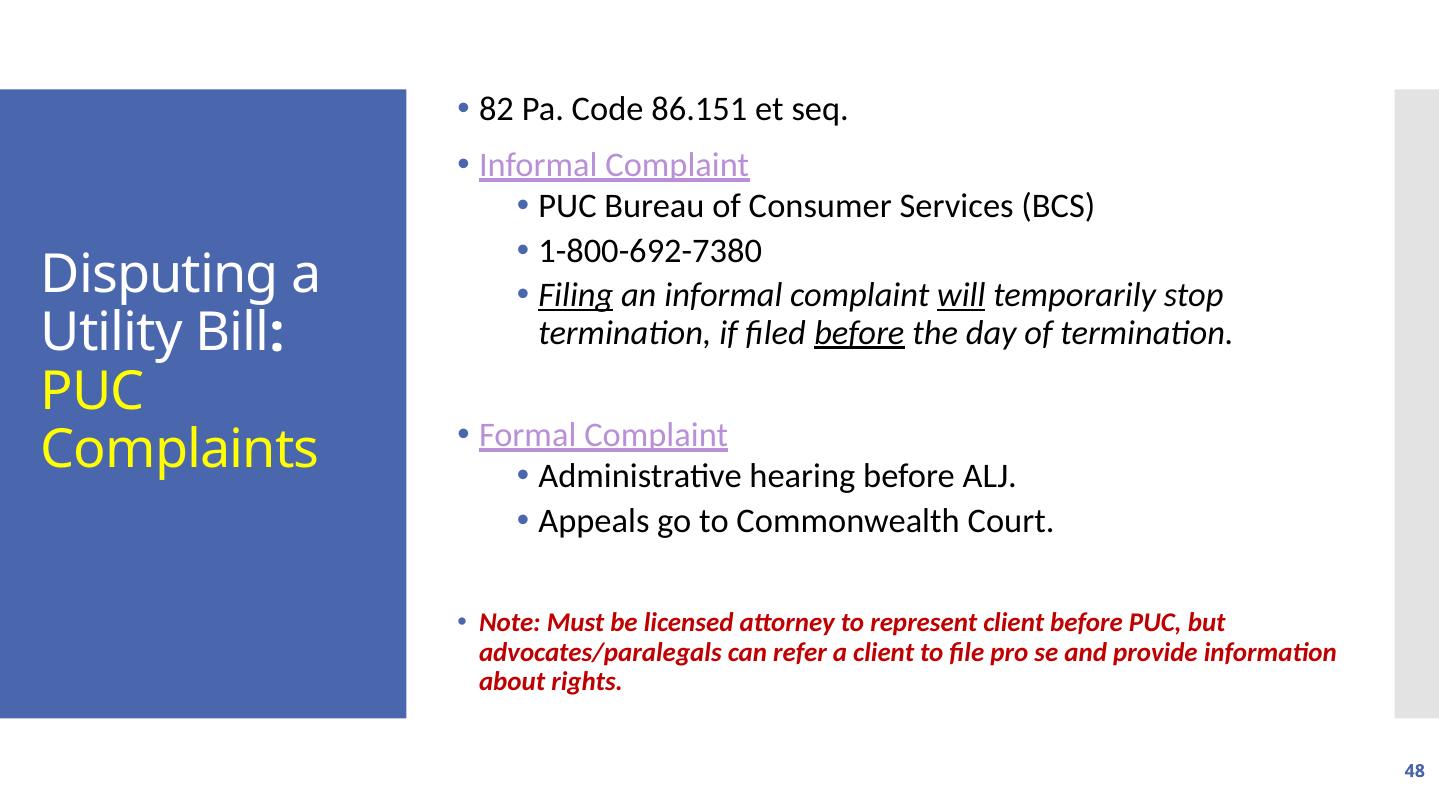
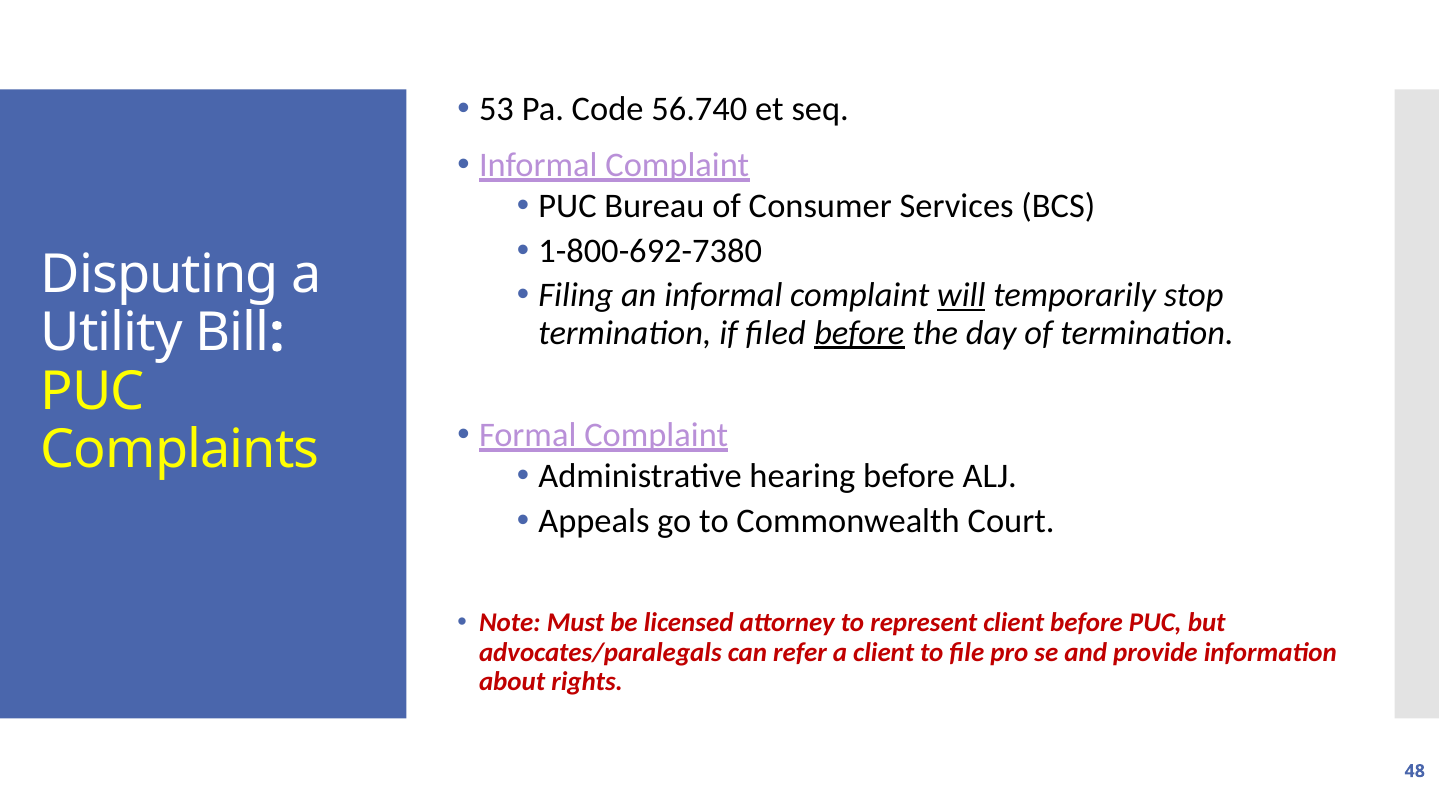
82: 82 -> 53
86.151: 86.151 -> 56.740
Filing underline: present -> none
